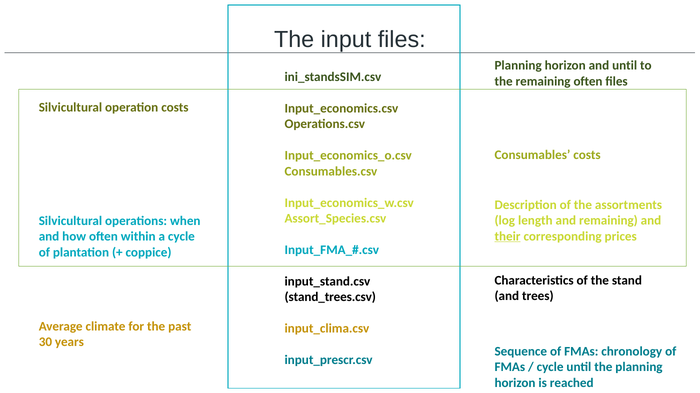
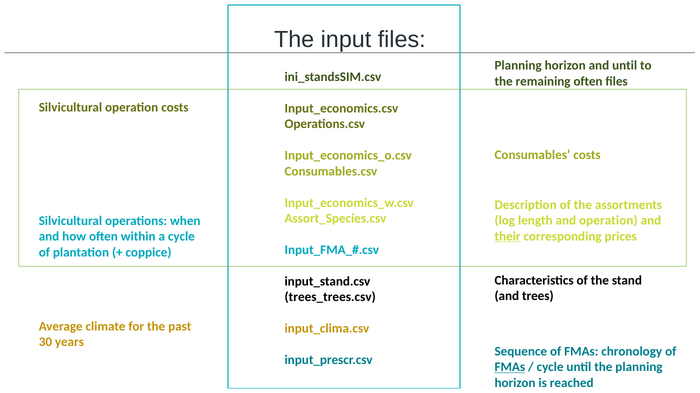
and remaining: remaining -> operation
stand_trees.csv: stand_trees.csv -> trees_trees.csv
FMAs at (510, 368) underline: none -> present
